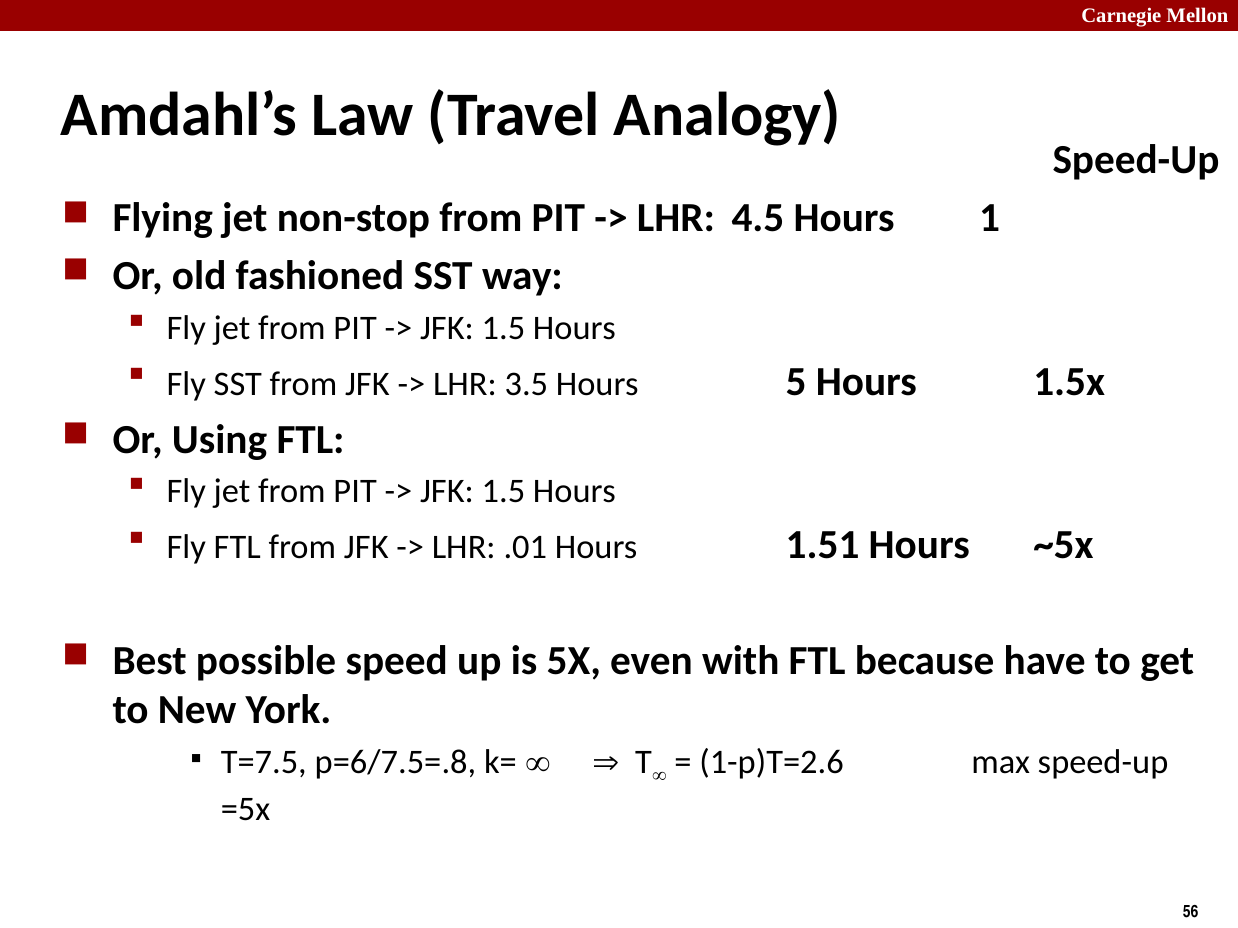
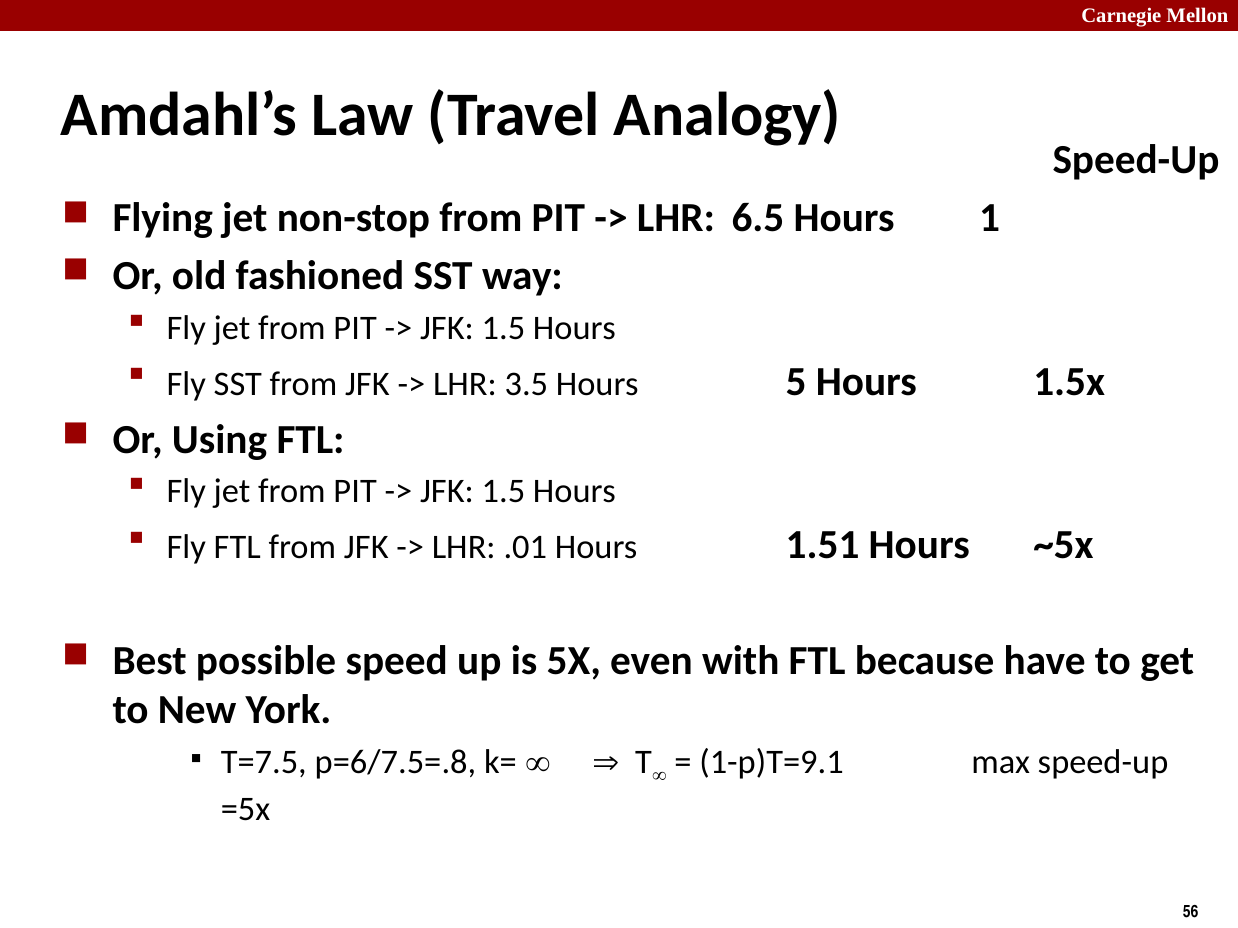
4.5: 4.5 -> 6.5
1-p)T=2.6: 1-p)T=2.6 -> 1-p)T=9.1
